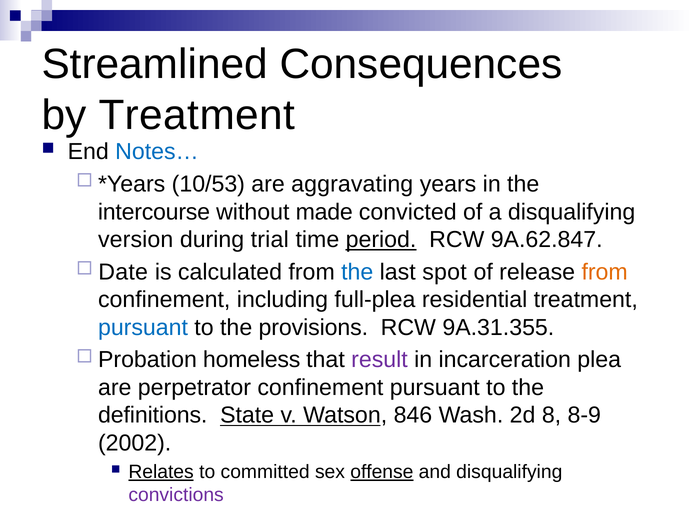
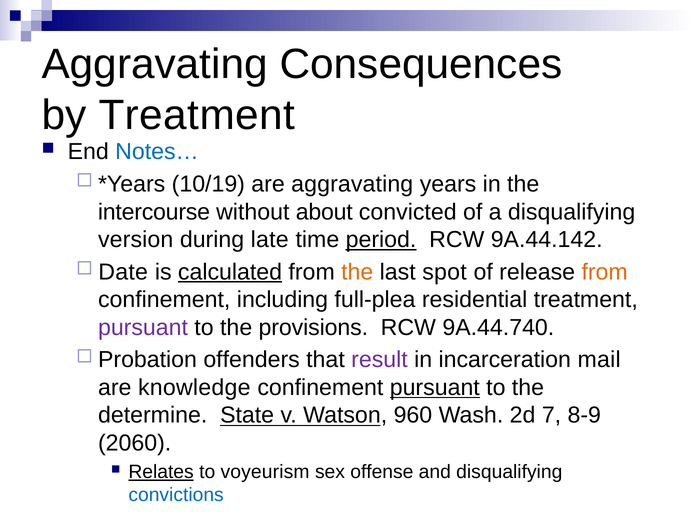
Streamlined at (155, 64): Streamlined -> Aggravating
10/53: 10/53 -> 10/19
made: made -> about
trial: trial -> late
9A.62.847: 9A.62.847 -> 9A.44.142
calculated underline: none -> present
the at (357, 272) colour: blue -> orange
pursuant at (143, 328) colour: blue -> purple
9A.31.355: 9A.31.355 -> 9A.44.740
homeless: homeless -> offenders
plea: plea -> mail
perpetrator: perpetrator -> knowledge
pursuant at (435, 388) underline: none -> present
definitions: definitions -> determine
846: 846 -> 960
8: 8 -> 7
2002: 2002 -> 2060
committed: committed -> voyeurism
offense underline: present -> none
convictions colour: purple -> blue
